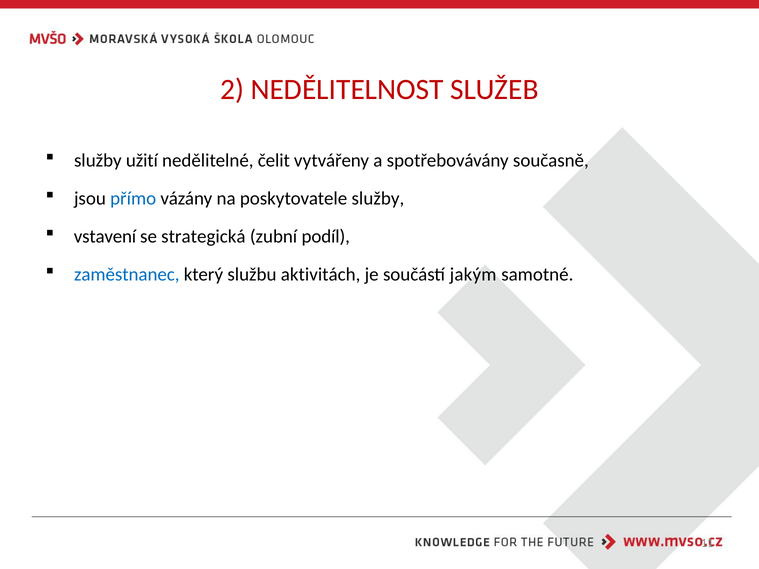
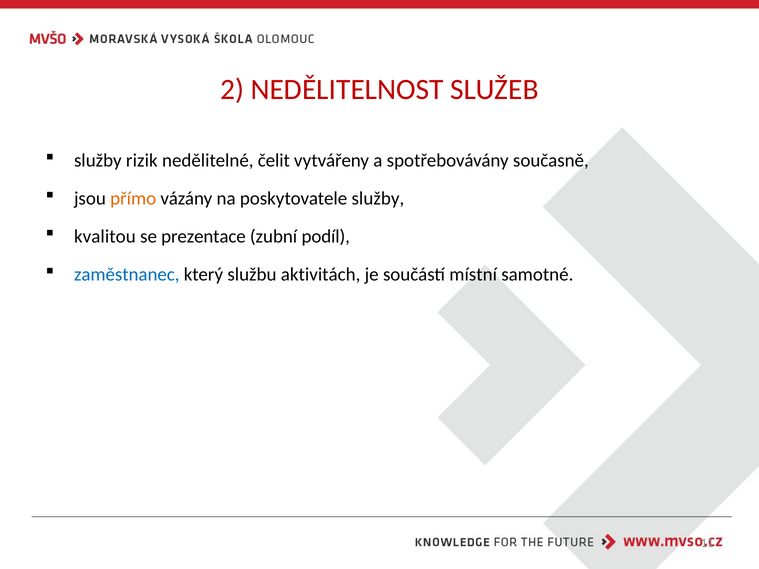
užití: užití -> rizik
přímo colour: blue -> orange
vstavení: vstavení -> kvalitou
strategická: strategická -> prezentace
jakým: jakým -> místní
